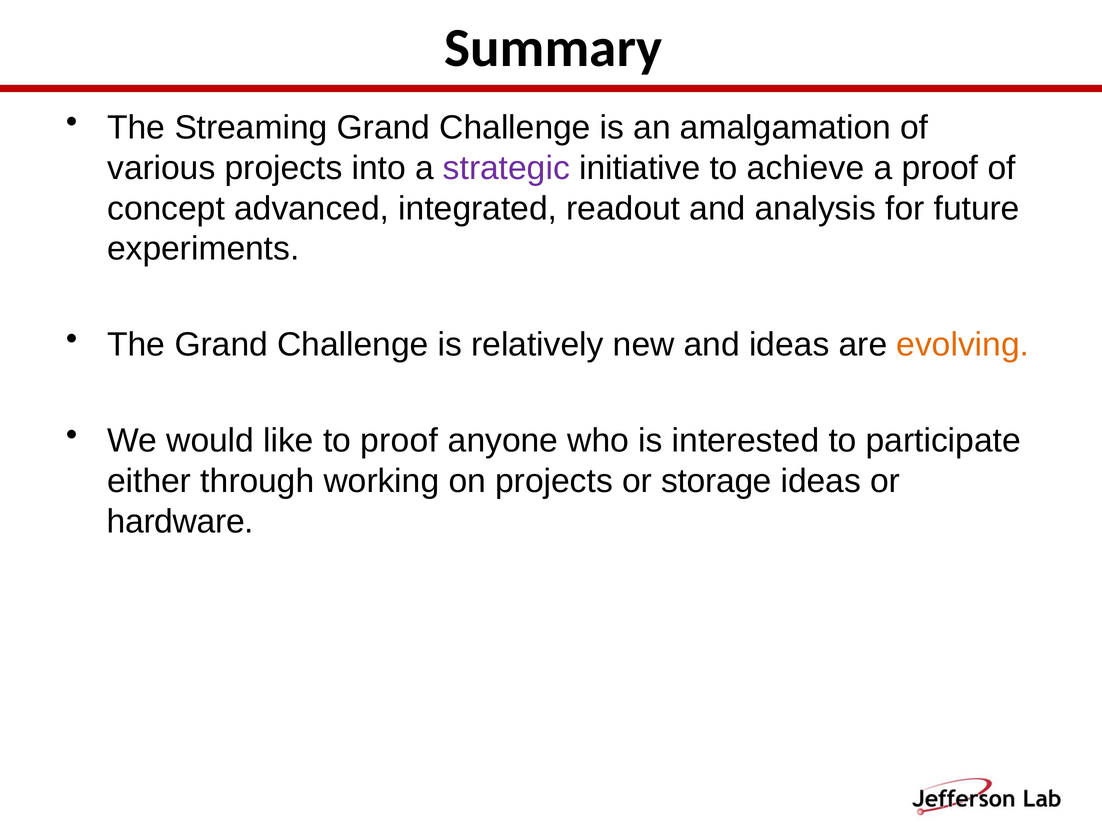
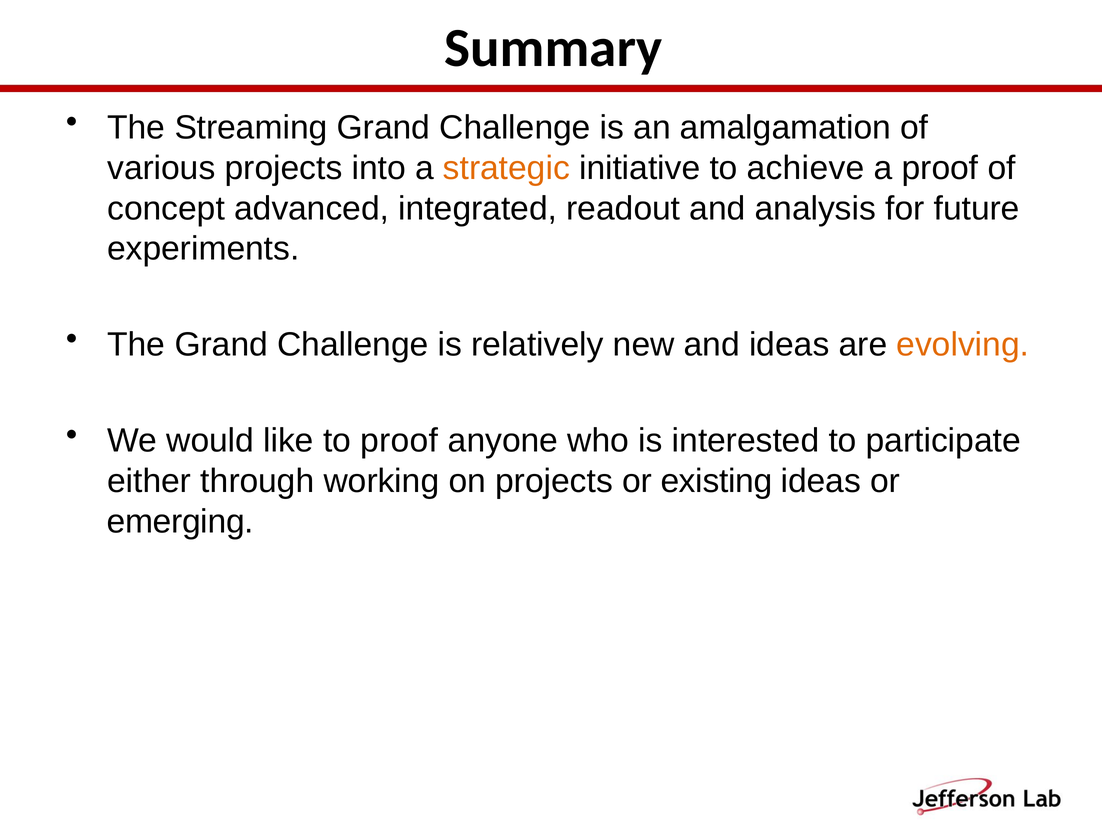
strategic colour: purple -> orange
storage: storage -> existing
hardware: hardware -> emerging
